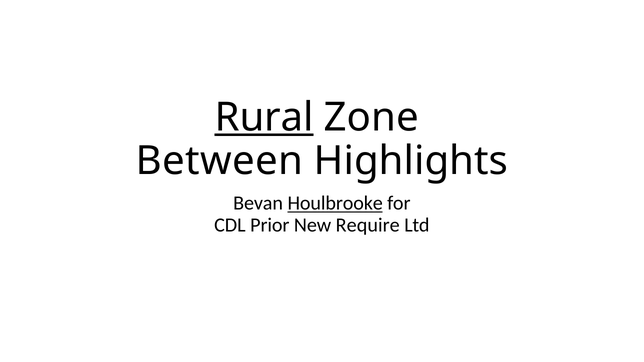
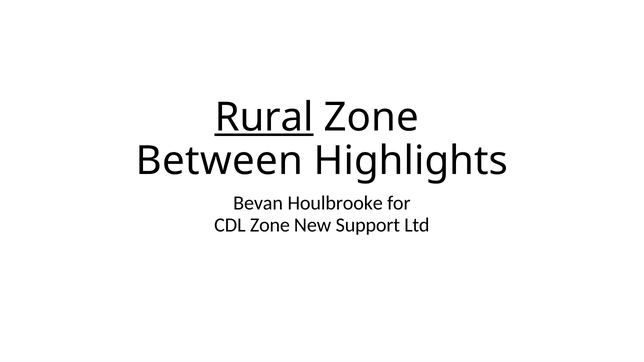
Houlbrooke underline: present -> none
CDL Prior: Prior -> Zone
Require: Require -> Support
